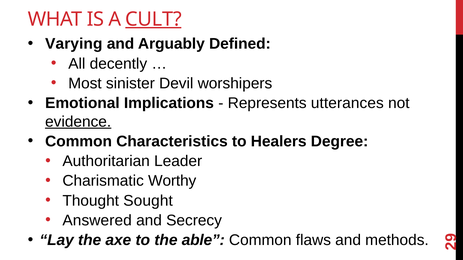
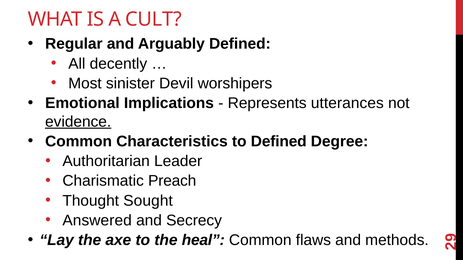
CULT underline: present -> none
Varying: Varying -> Regular
to Healers: Healers -> Defined
Worthy: Worthy -> Preach
able: able -> heal
